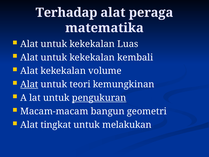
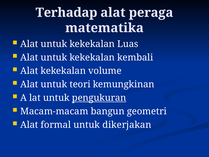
Alat at (29, 84) underline: present -> none
tingkat: tingkat -> formal
melakukan: melakukan -> dikerjakan
